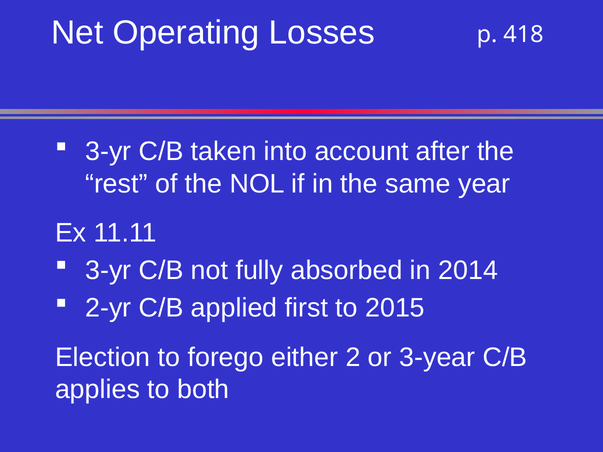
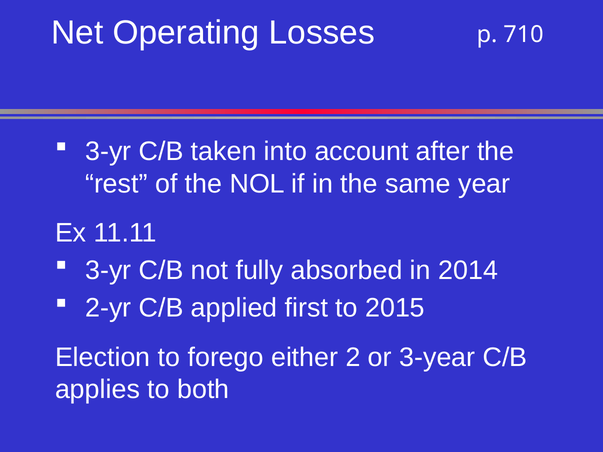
418: 418 -> 710
